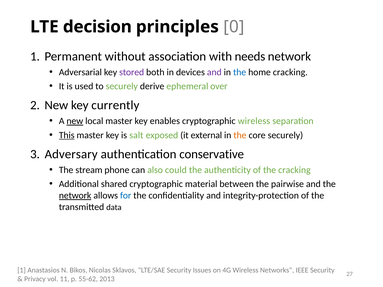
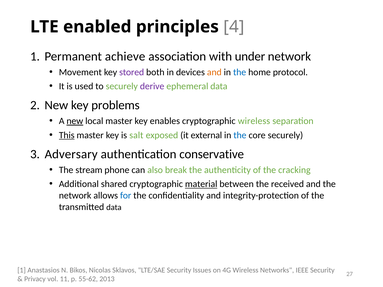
decision: decision -> enabled
0: 0 -> 4
without: without -> achieve
needs: needs -> under
Adversarial: Adversarial -> Movement
and at (214, 72) colour: purple -> orange
home cracking: cracking -> protocol
derive colour: black -> purple
ephemeral over: over -> data
currently: currently -> problems
the at (240, 135) colour: orange -> blue
could: could -> break
material underline: none -> present
pairwise: pairwise -> received
network at (75, 196) underline: present -> none
